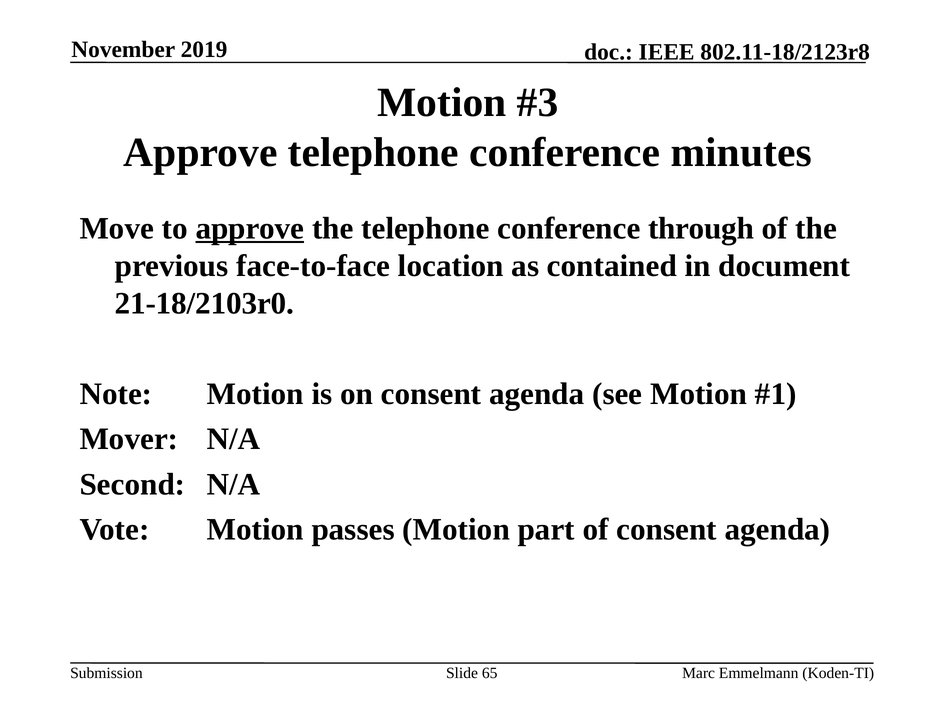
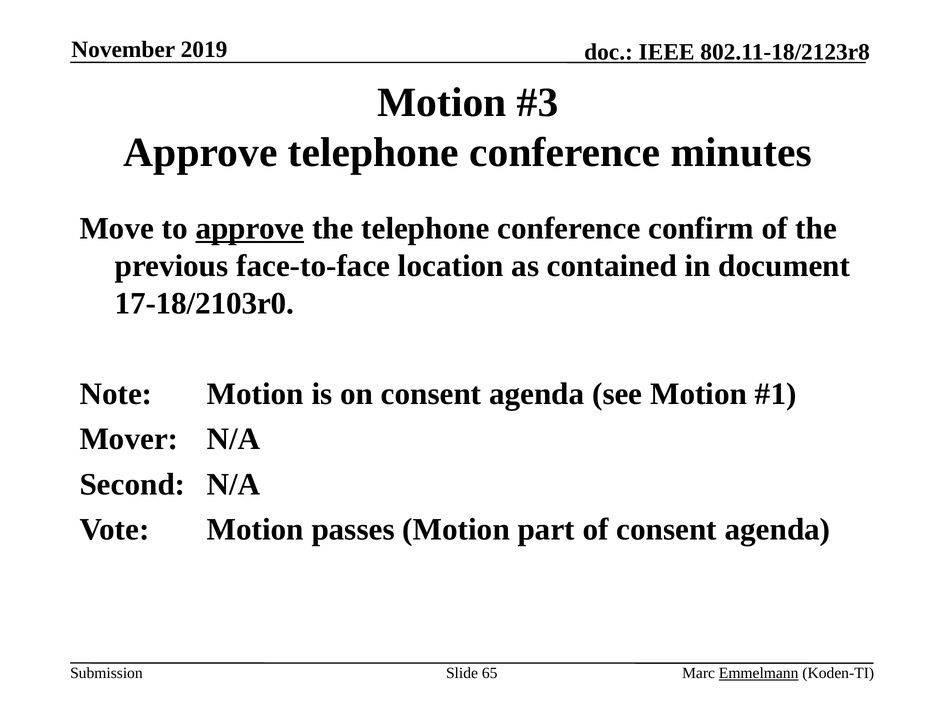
through: through -> confirm
21-18/2103r0: 21-18/2103r0 -> 17-18/2103r0
Emmelmann underline: none -> present
